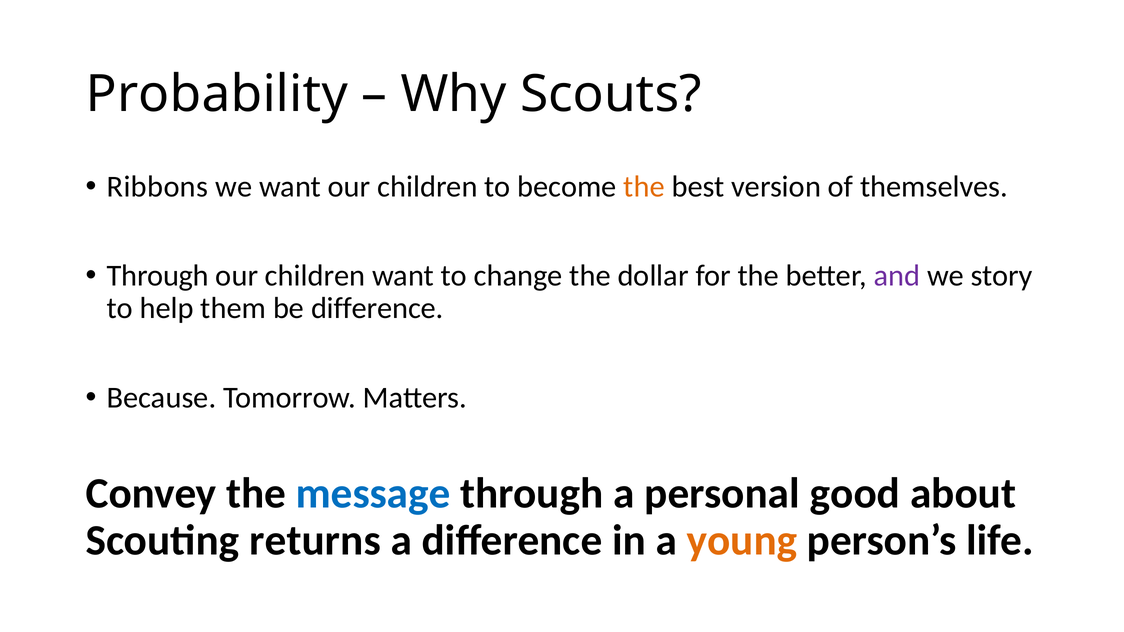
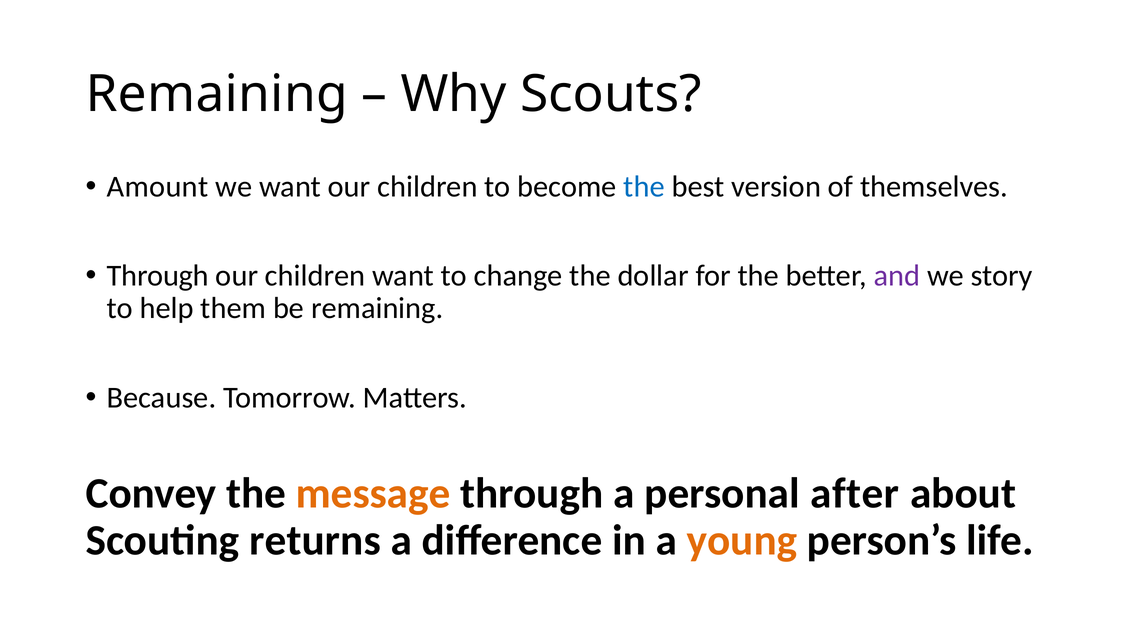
Probability at (217, 94): Probability -> Remaining
Ribbons: Ribbons -> Amount
the at (644, 187) colour: orange -> blue
be difference: difference -> remaining
message colour: blue -> orange
good: good -> after
